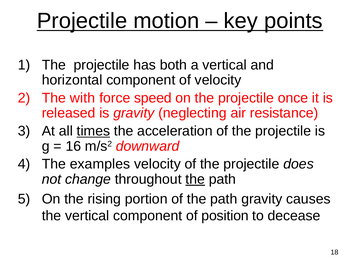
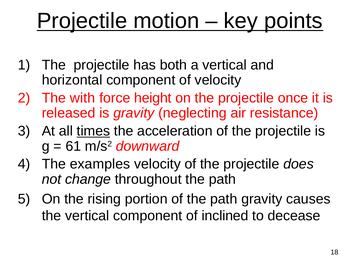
speed: speed -> height
16: 16 -> 61
the at (195, 179) underline: present -> none
position: position -> inclined
